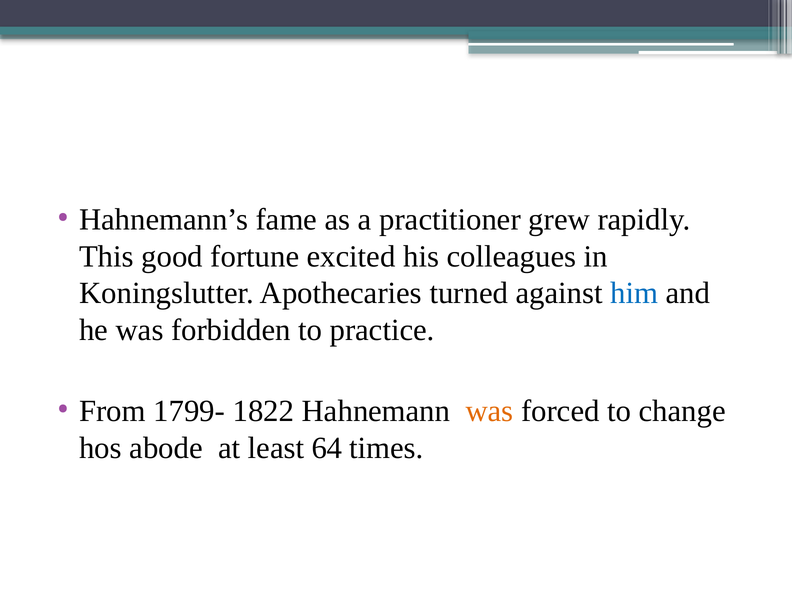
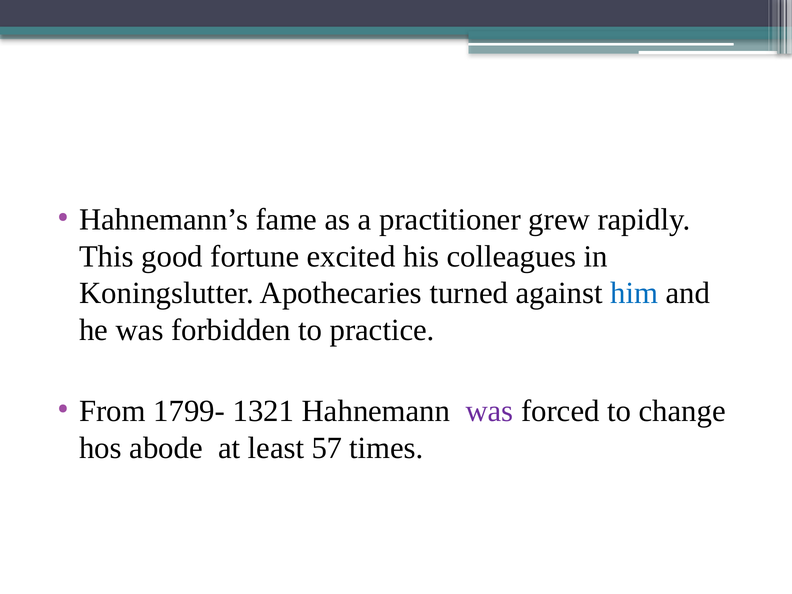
1822: 1822 -> 1321
was at (490, 411) colour: orange -> purple
64: 64 -> 57
